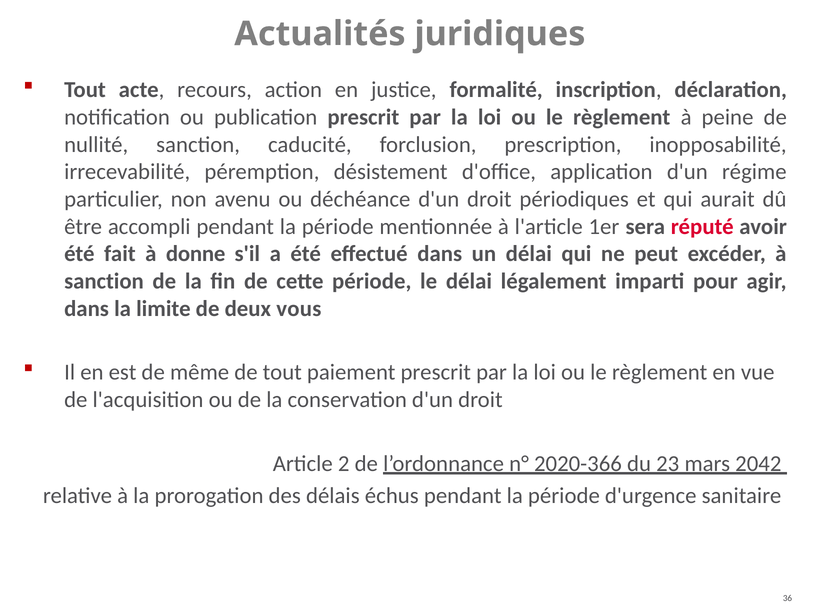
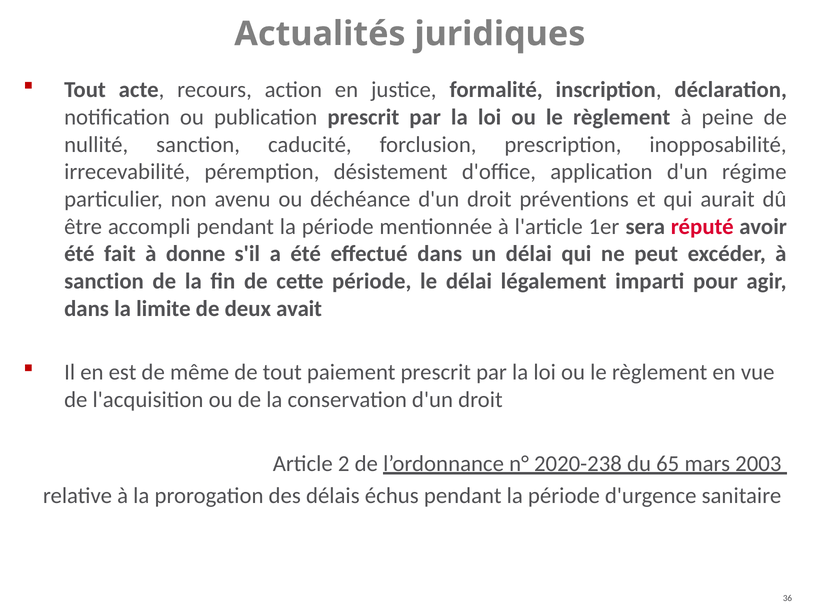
périodiques: périodiques -> préventions
vous: vous -> avait
2020-366: 2020-366 -> 2020-238
23: 23 -> 65
2042: 2042 -> 2003
